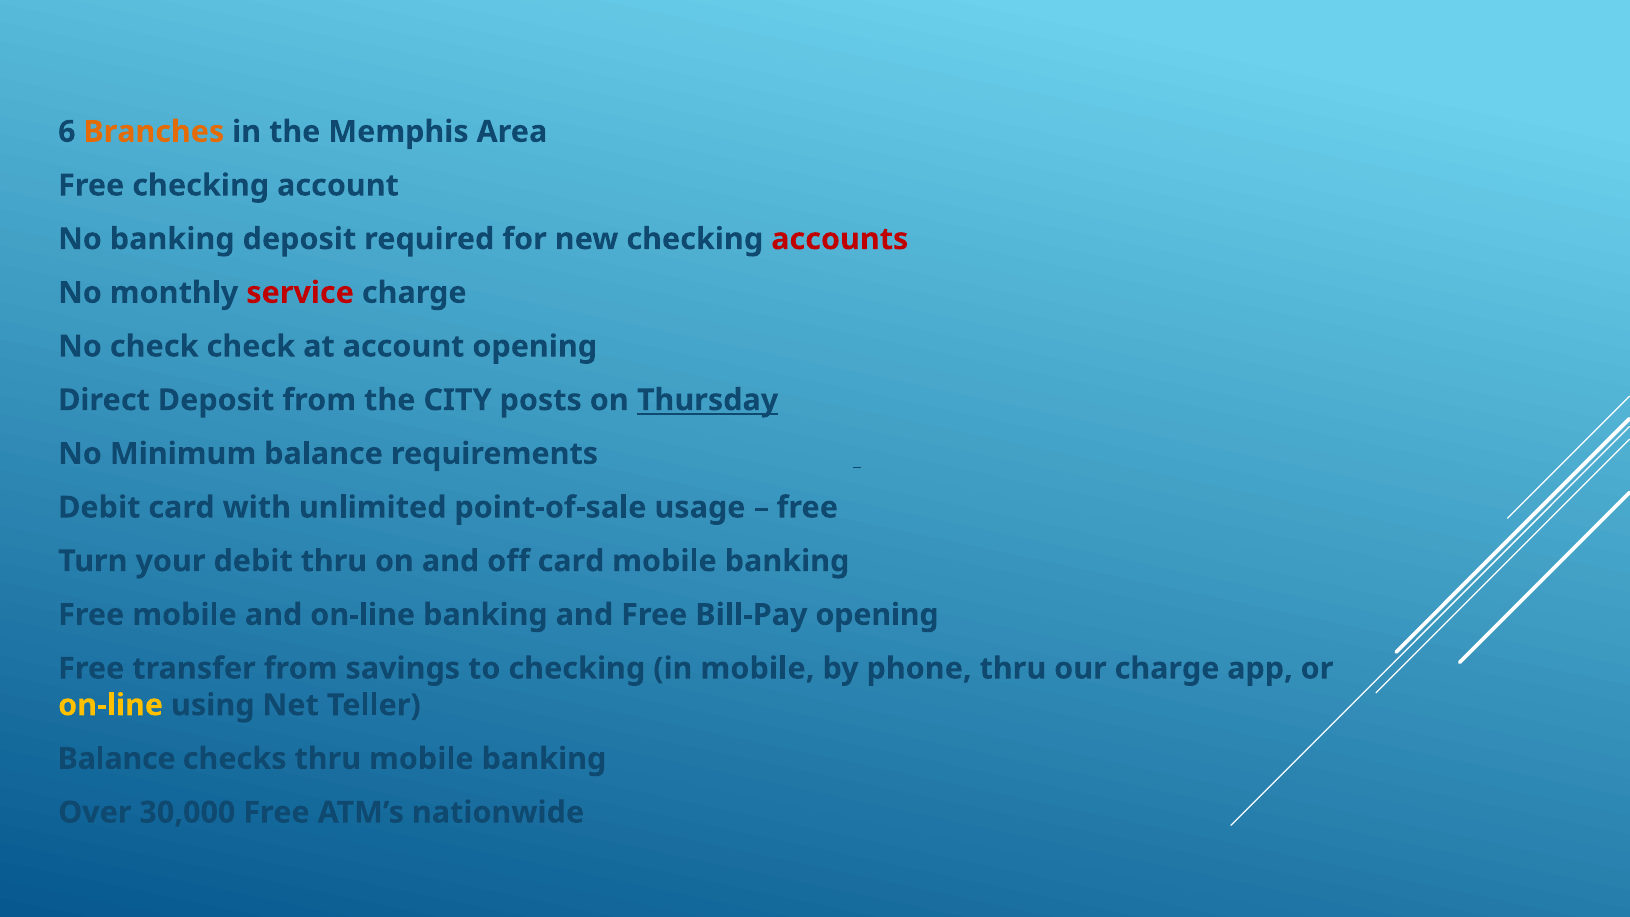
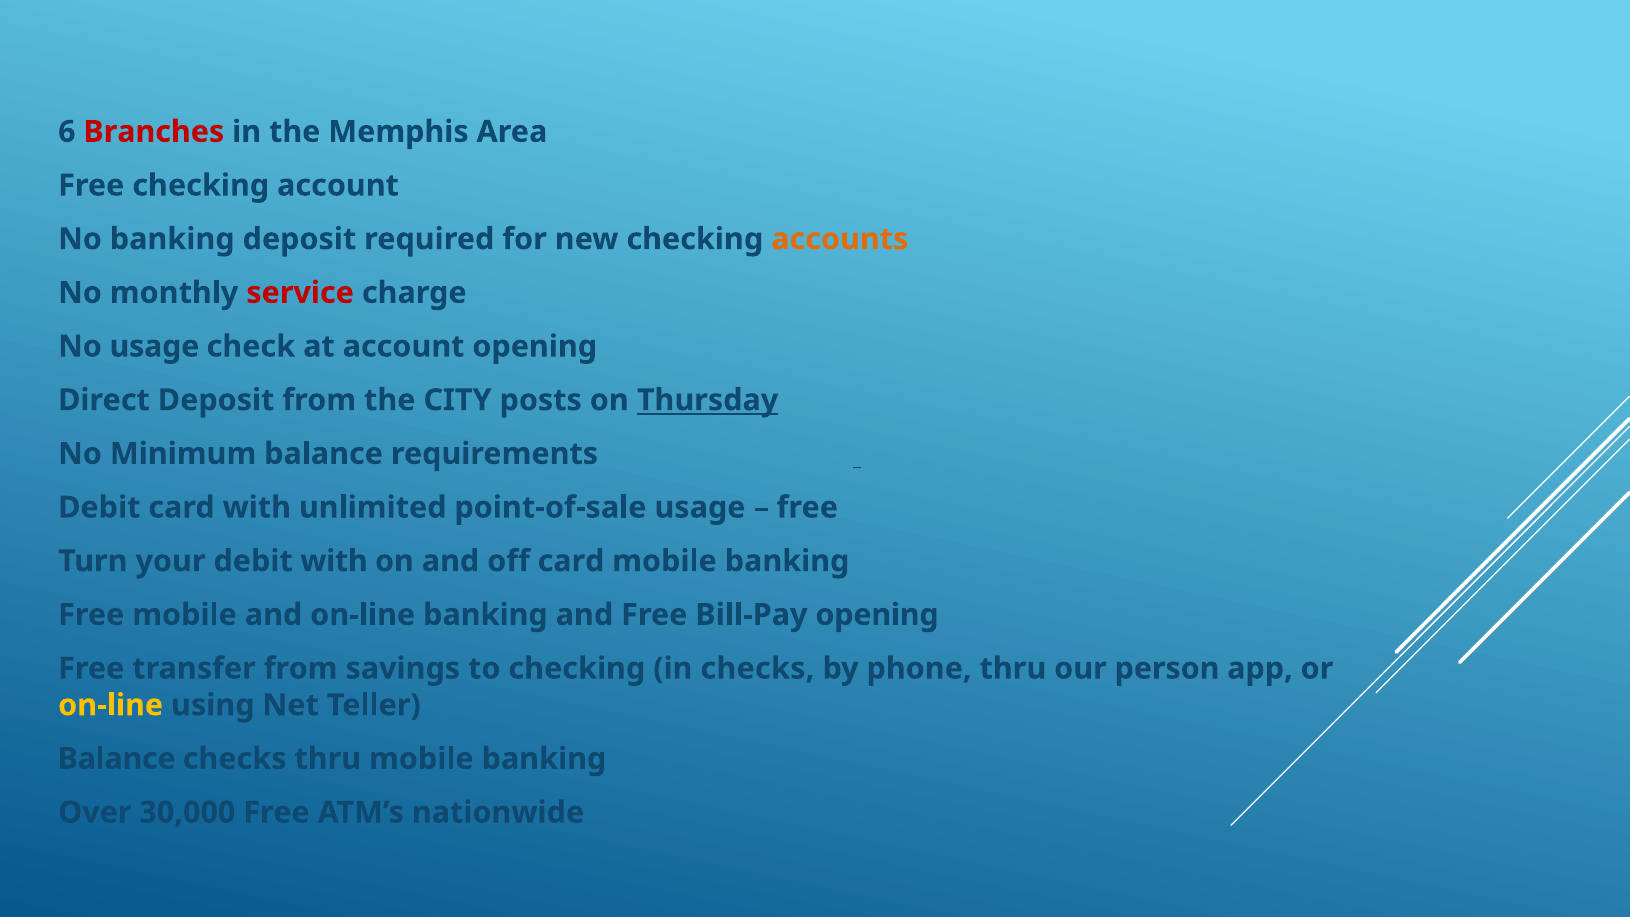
Branches colour: orange -> red
accounts colour: red -> orange
No check: check -> usage
debit thru: thru -> with
in mobile: mobile -> checks
our charge: charge -> person
